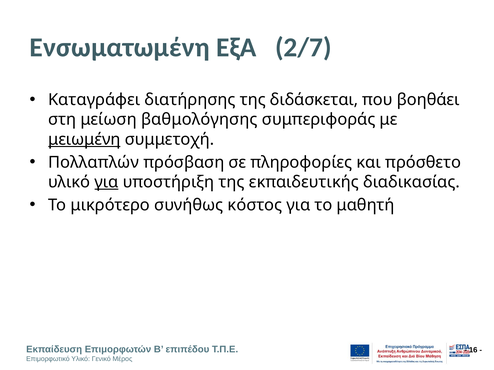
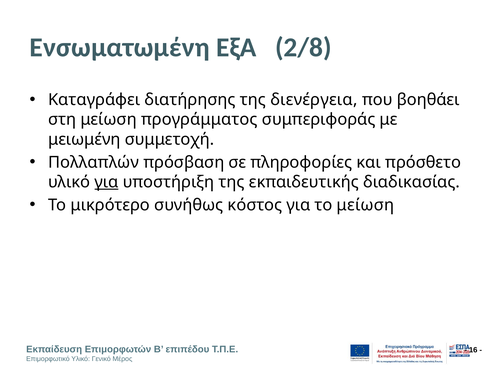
2/7: 2/7 -> 2/8
διδάσκεται: διδάσκεται -> διενέργεια
βαθμολόγησης: βαθμολόγησης -> προγράμματος
μειωμένη underline: present -> none
το μαθητή: μαθητή -> μείωση
